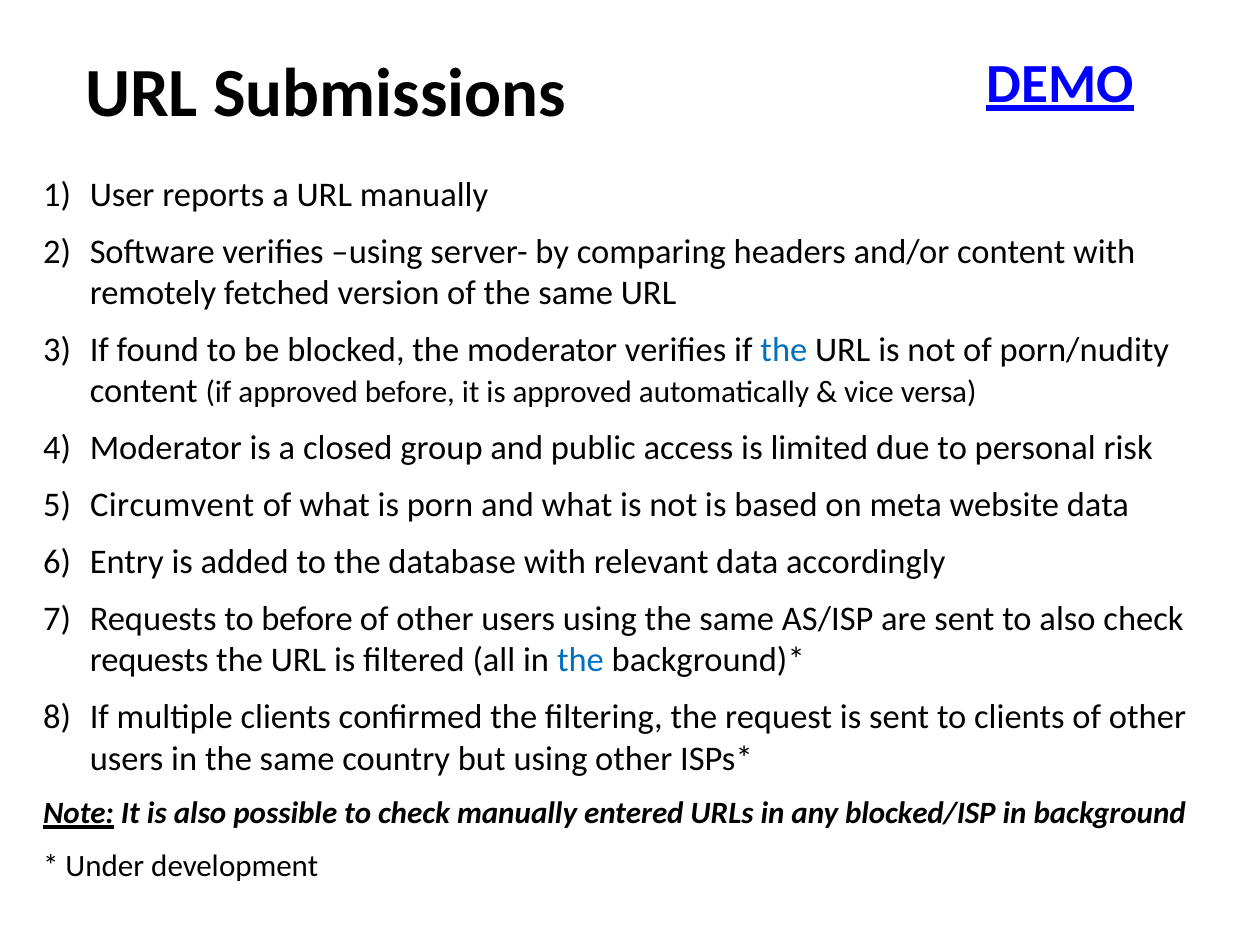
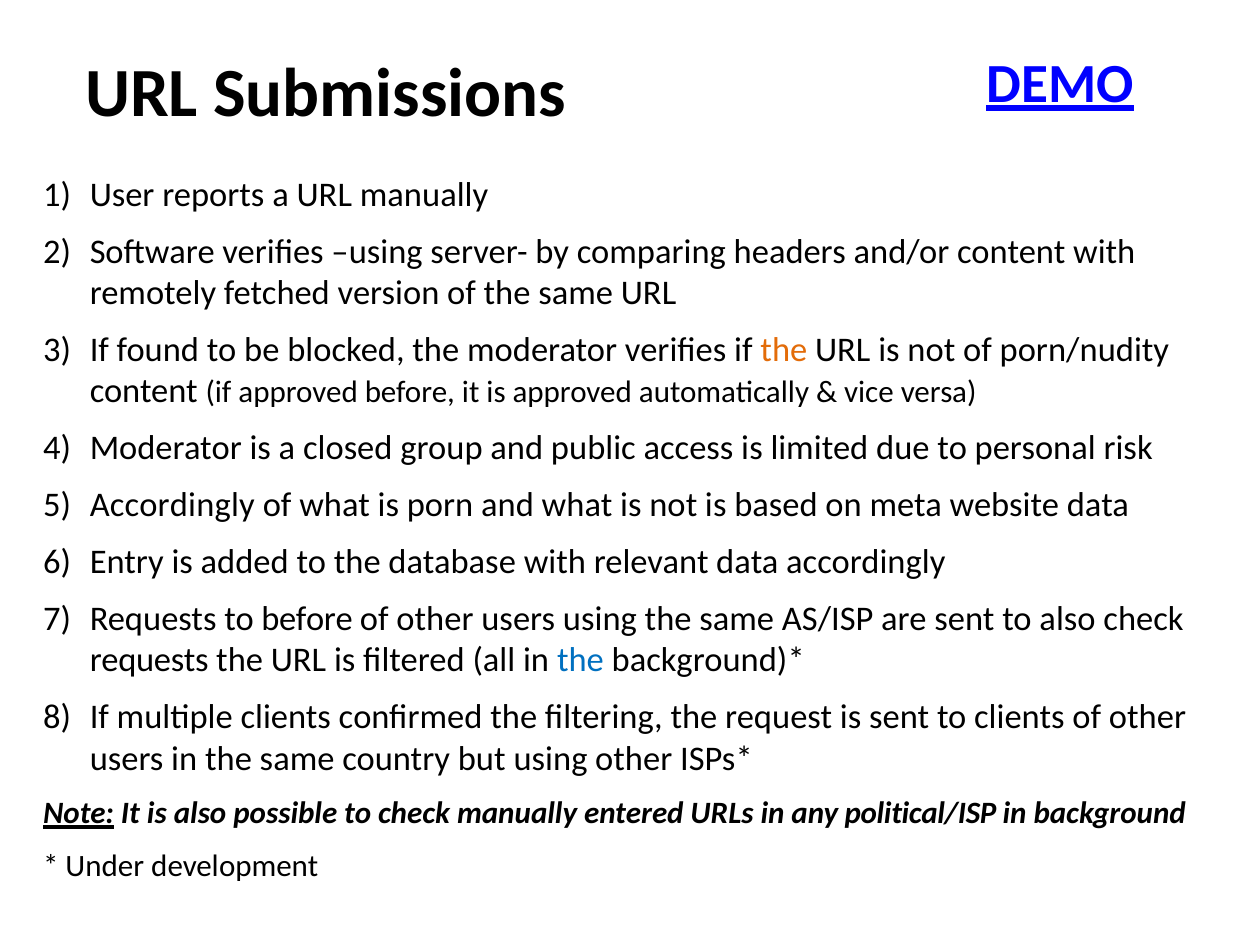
the at (784, 350) colour: blue -> orange
Circumvent at (172, 505): Circumvent -> Accordingly
blocked/ISP: blocked/ISP -> political/ISP
